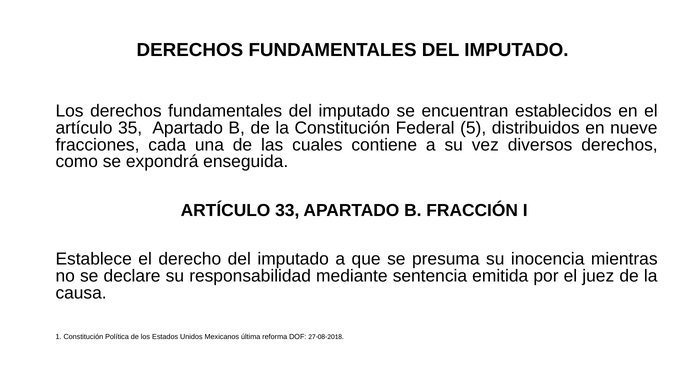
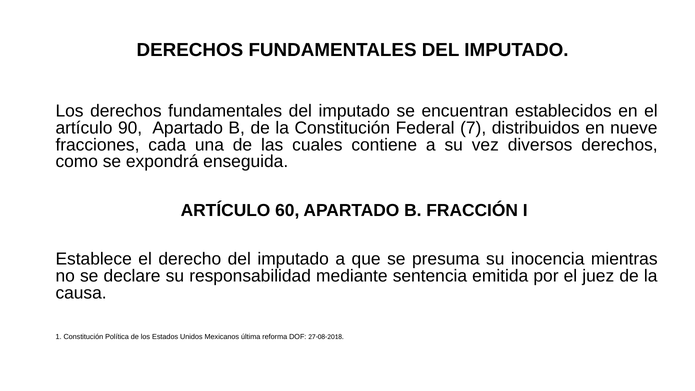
35: 35 -> 90
5: 5 -> 7
33: 33 -> 60
